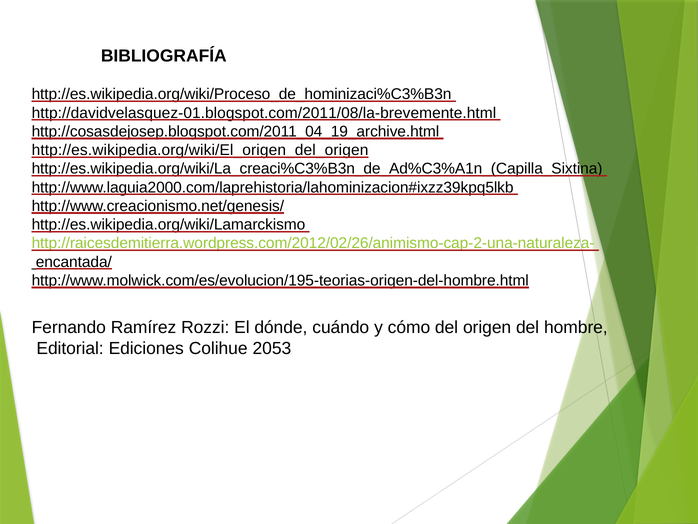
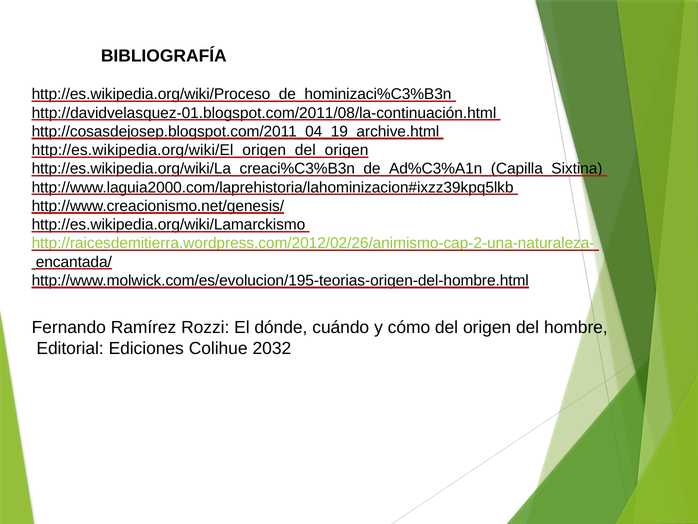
http://davidvelasquez-01.blogspot.com/2011/08/la-brevemente.html: http://davidvelasquez-01.blogspot.com/2011/08/la-brevemente.html -> http://davidvelasquez-01.blogspot.com/2011/08/la-continuación.html
2053: 2053 -> 2032
